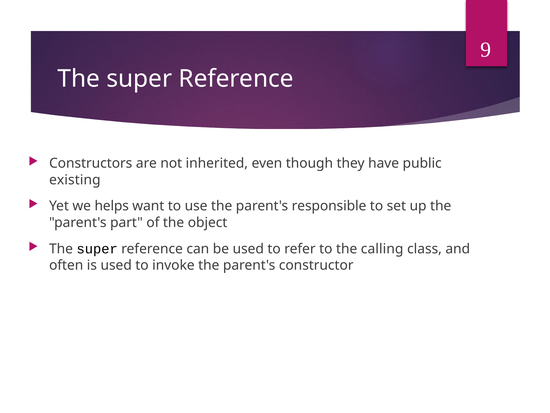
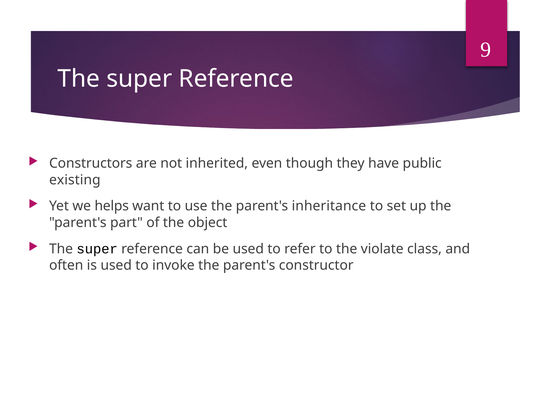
responsible: responsible -> inheritance
calling: calling -> violate
